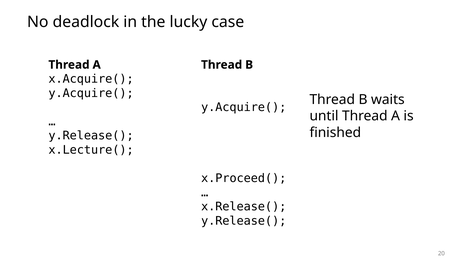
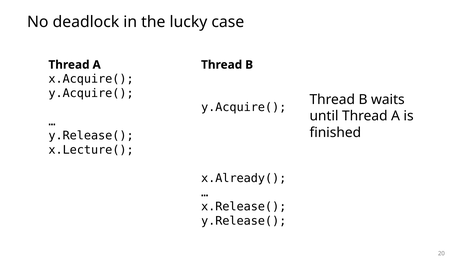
x.Proceed(: x.Proceed( -> x.Already(
